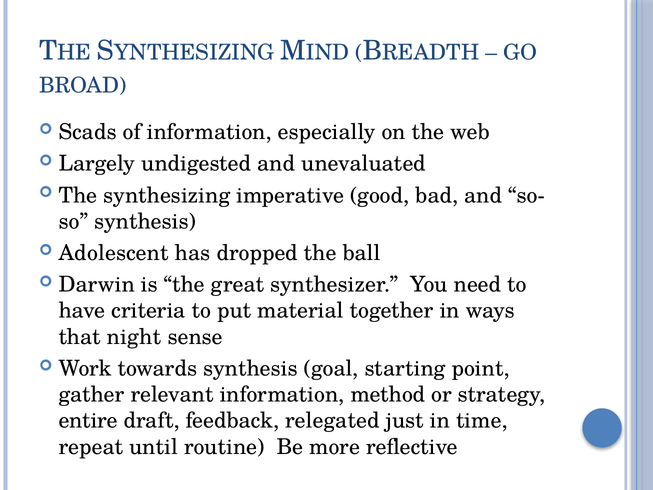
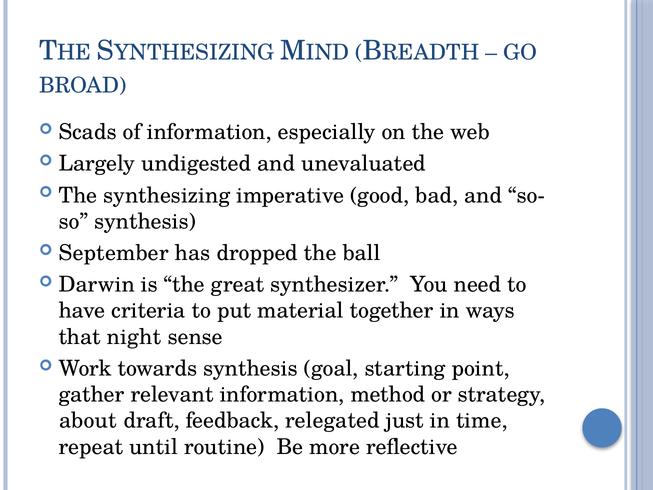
Adolescent: Adolescent -> September
entire: entire -> about
